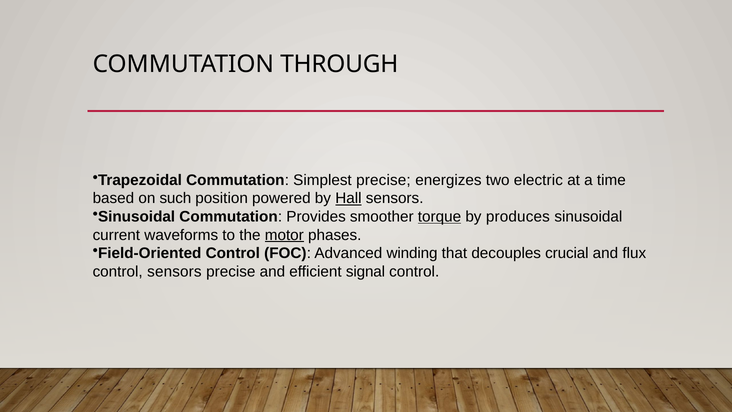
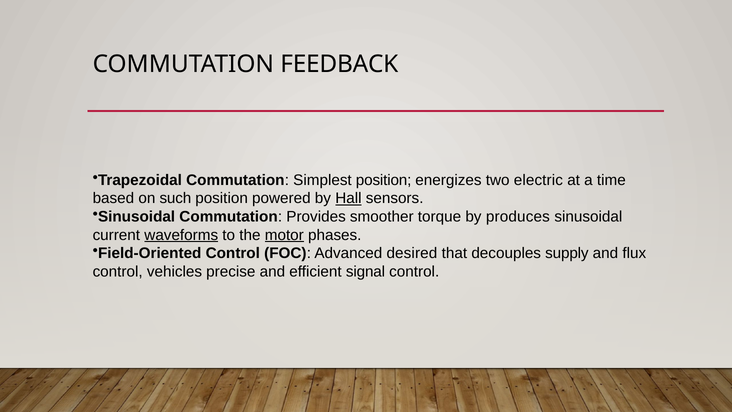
THROUGH: THROUGH -> FEEDBACK
Simplest precise: precise -> position
torque underline: present -> none
waveforms underline: none -> present
winding: winding -> desired
crucial: crucial -> supply
control sensors: sensors -> vehicles
